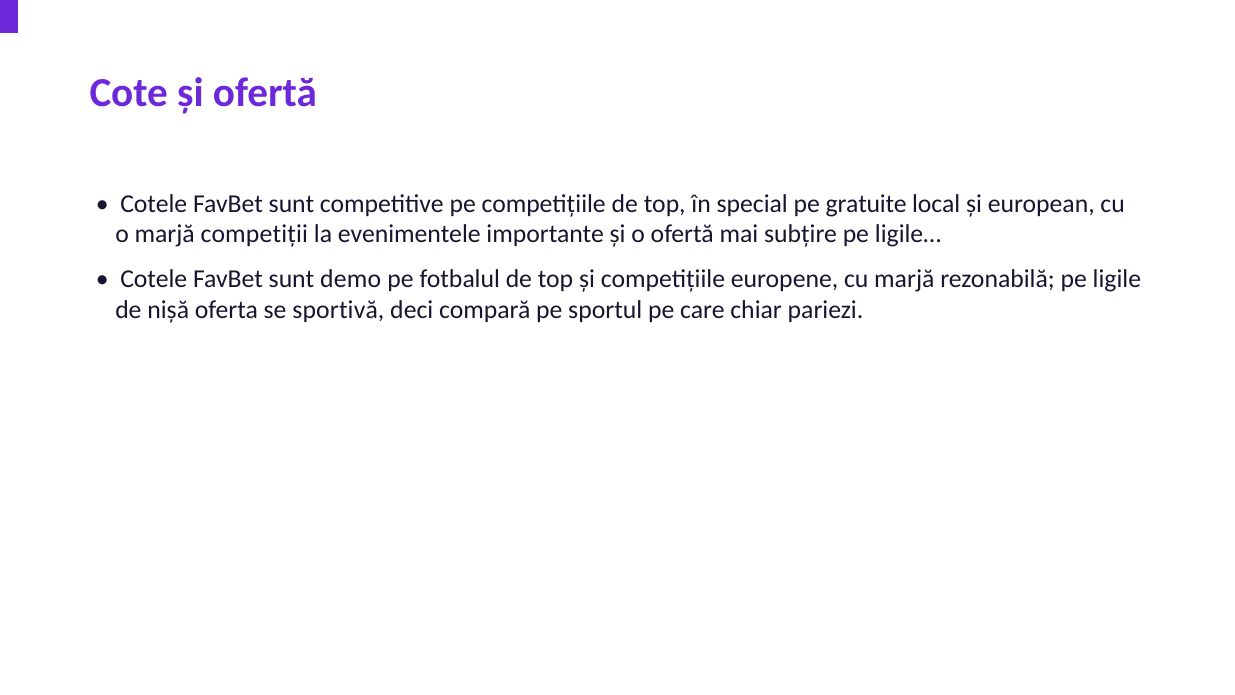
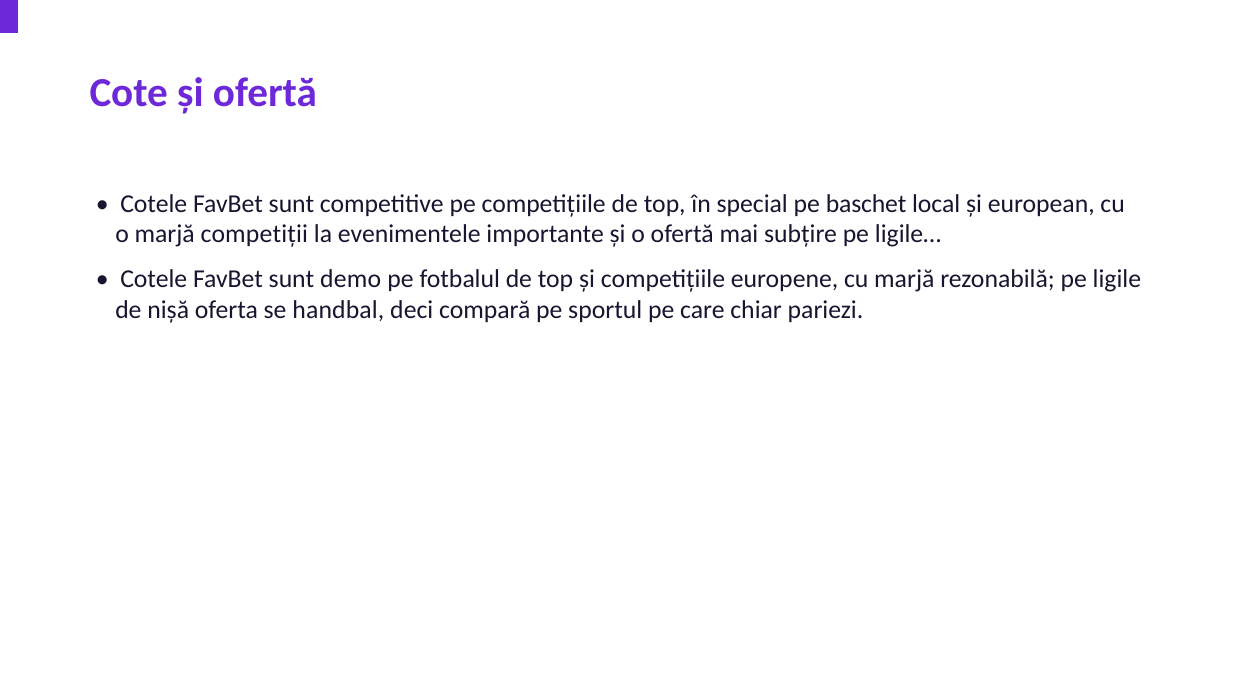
gratuite: gratuite -> baschet
sportivă: sportivă -> handbal
